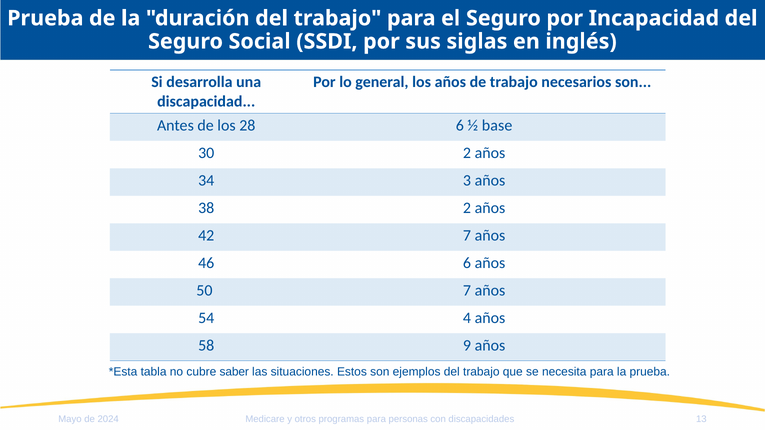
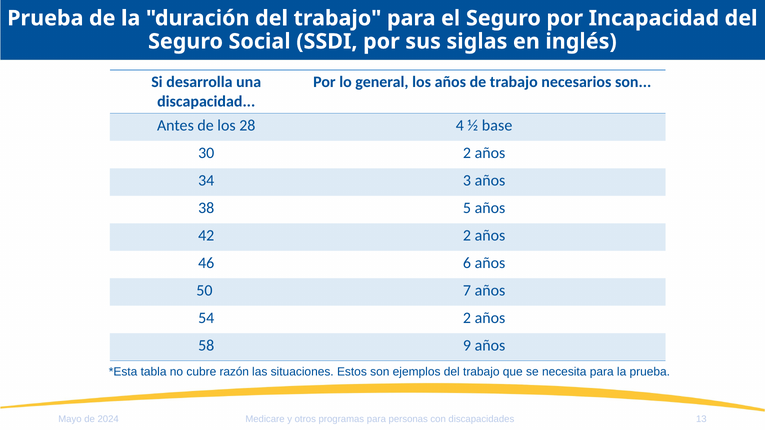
28 6: 6 -> 4
38 2: 2 -> 5
42 7: 7 -> 2
54 4: 4 -> 2
saber: saber -> razón
